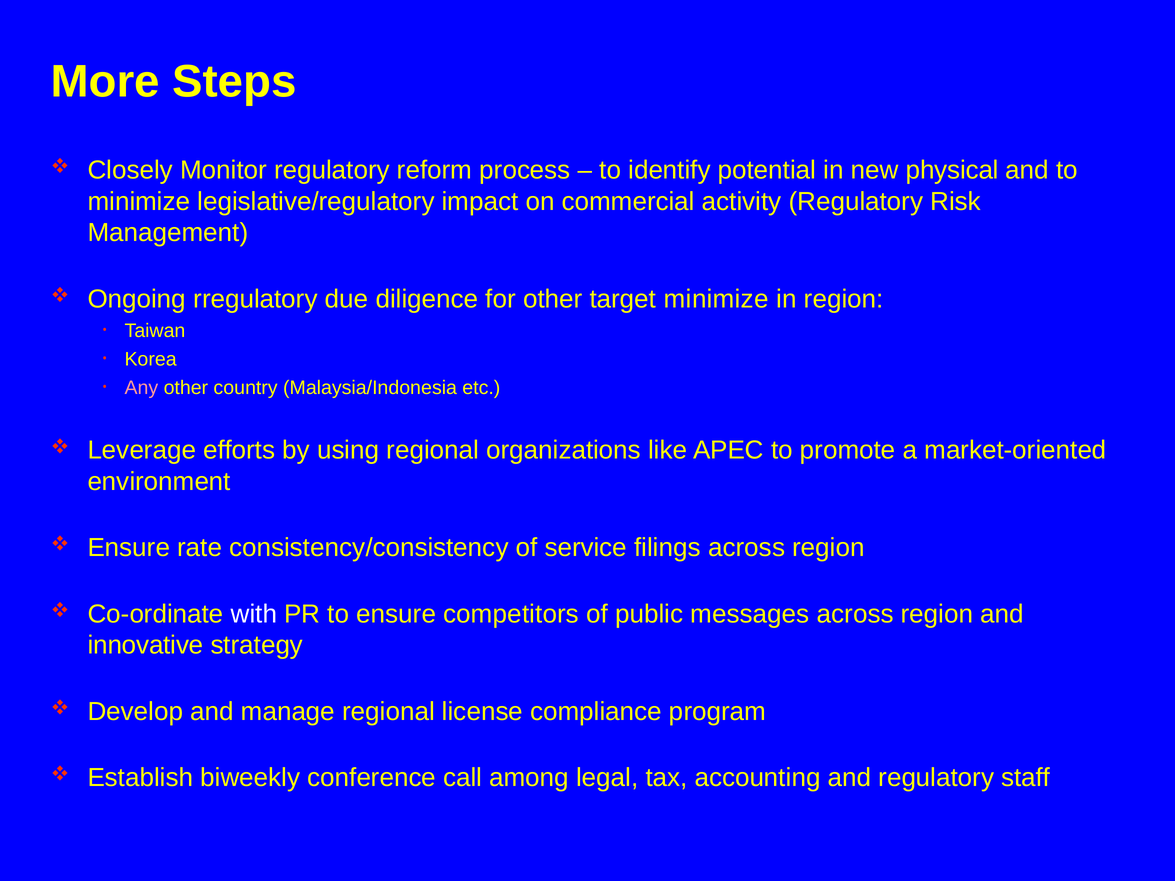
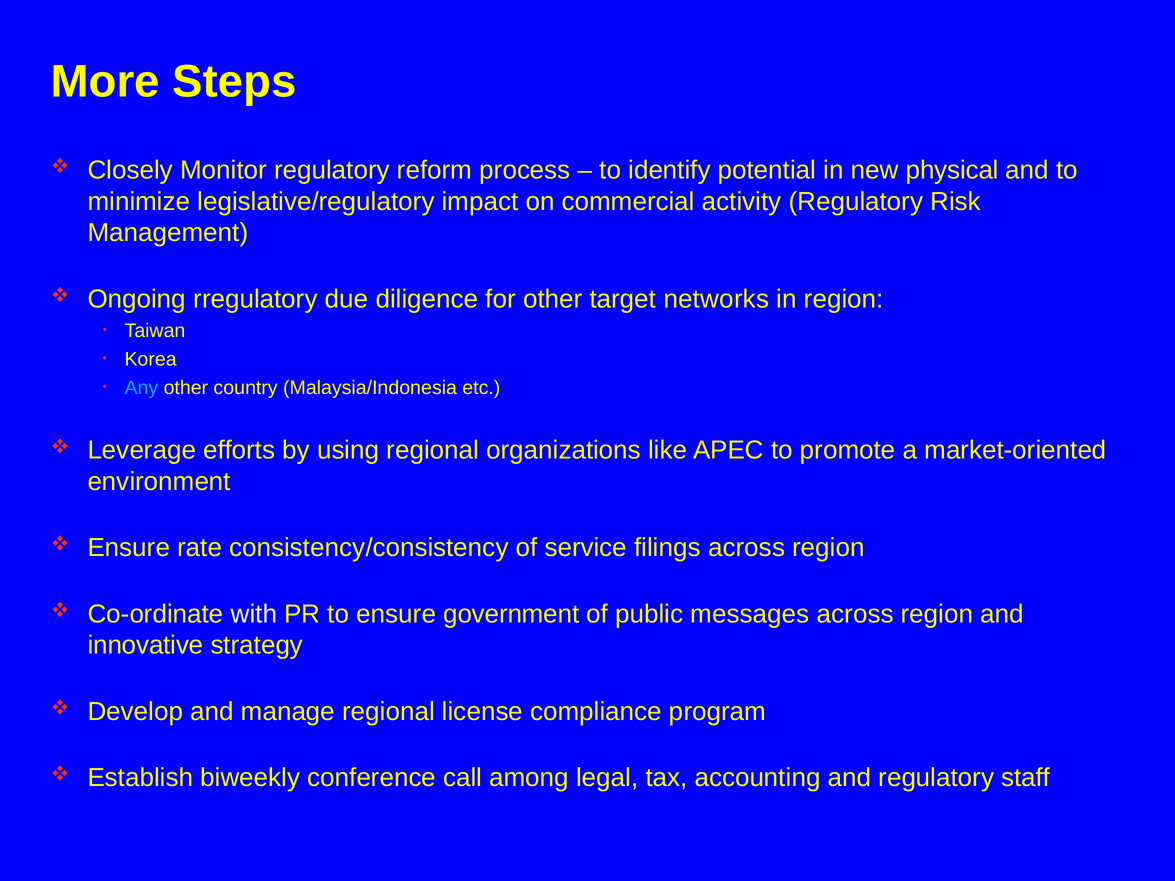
target minimize: minimize -> networks
Any colour: pink -> light blue
competitors: competitors -> government
